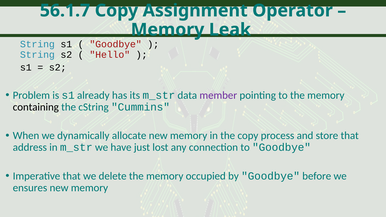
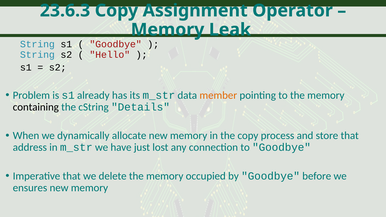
56.1.7: 56.1.7 -> 23.6.3
member colour: purple -> orange
Cummins: Cummins -> Details
